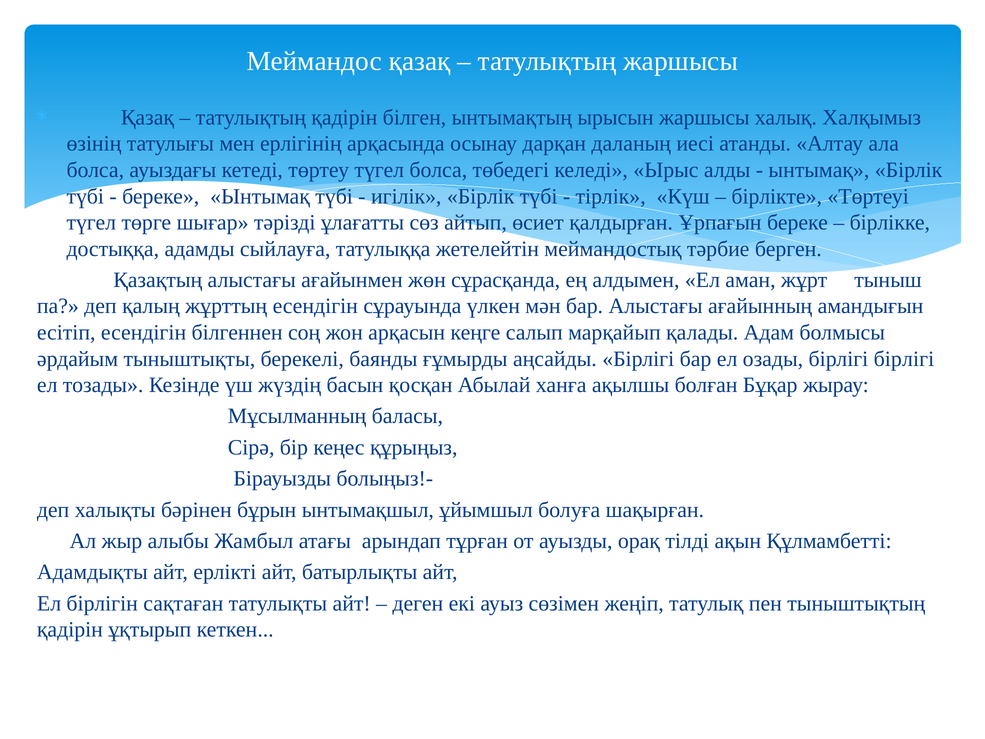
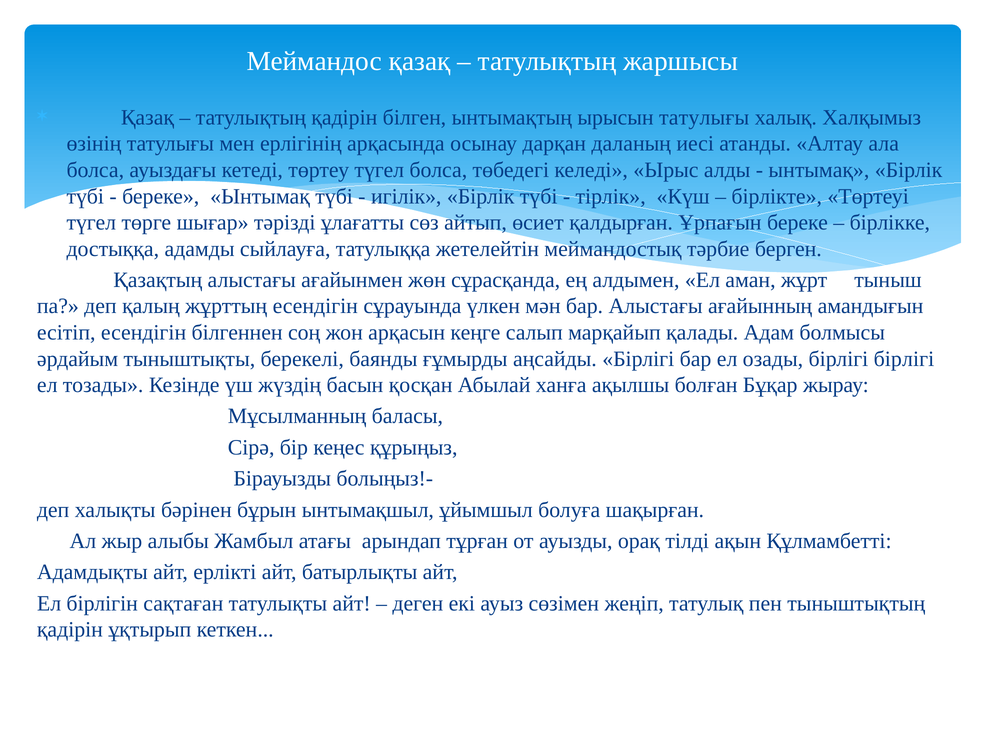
ырысын жаршысы: жаршысы -> татулығы
